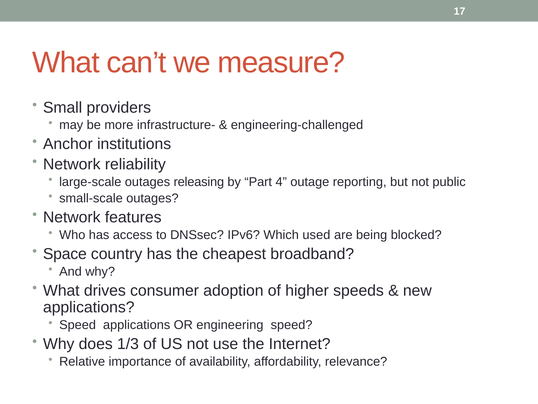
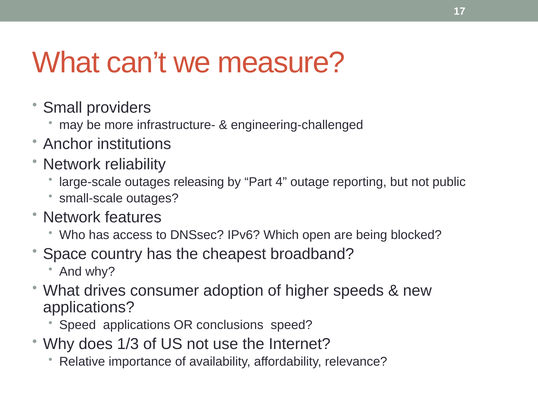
used: used -> open
engineering: engineering -> conclusions
